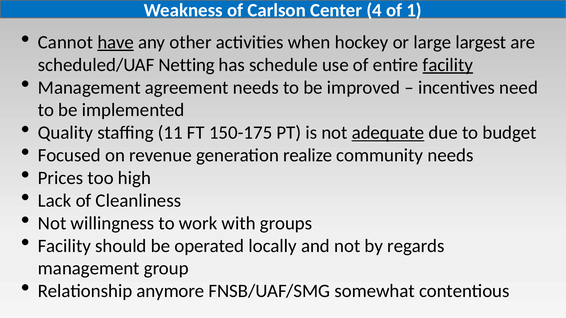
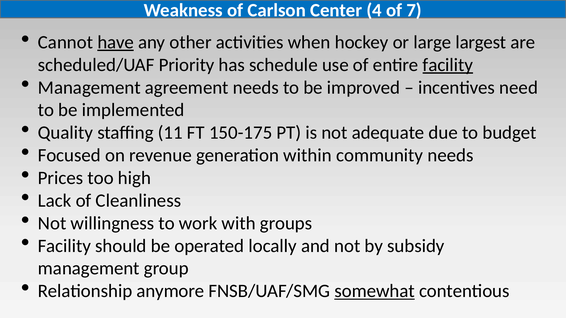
1: 1 -> 7
Netting: Netting -> Priority
adequate underline: present -> none
realize: realize -> within
regards: regards -> subsidy
somewhat underline: none -> present
